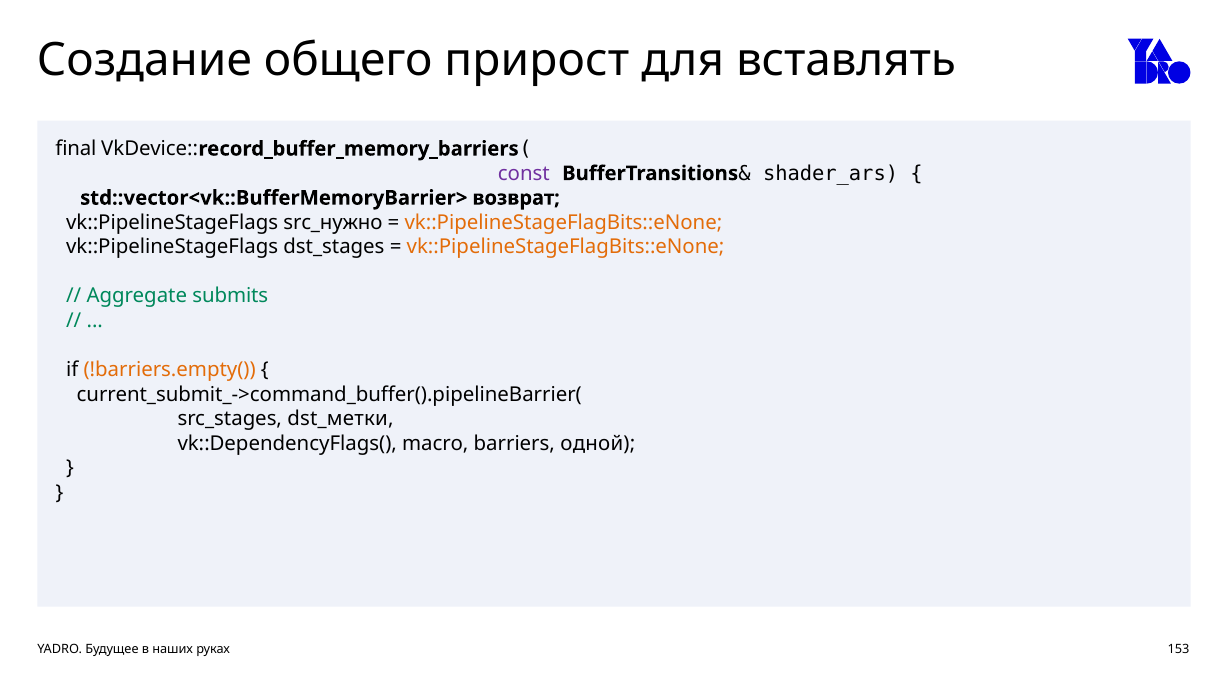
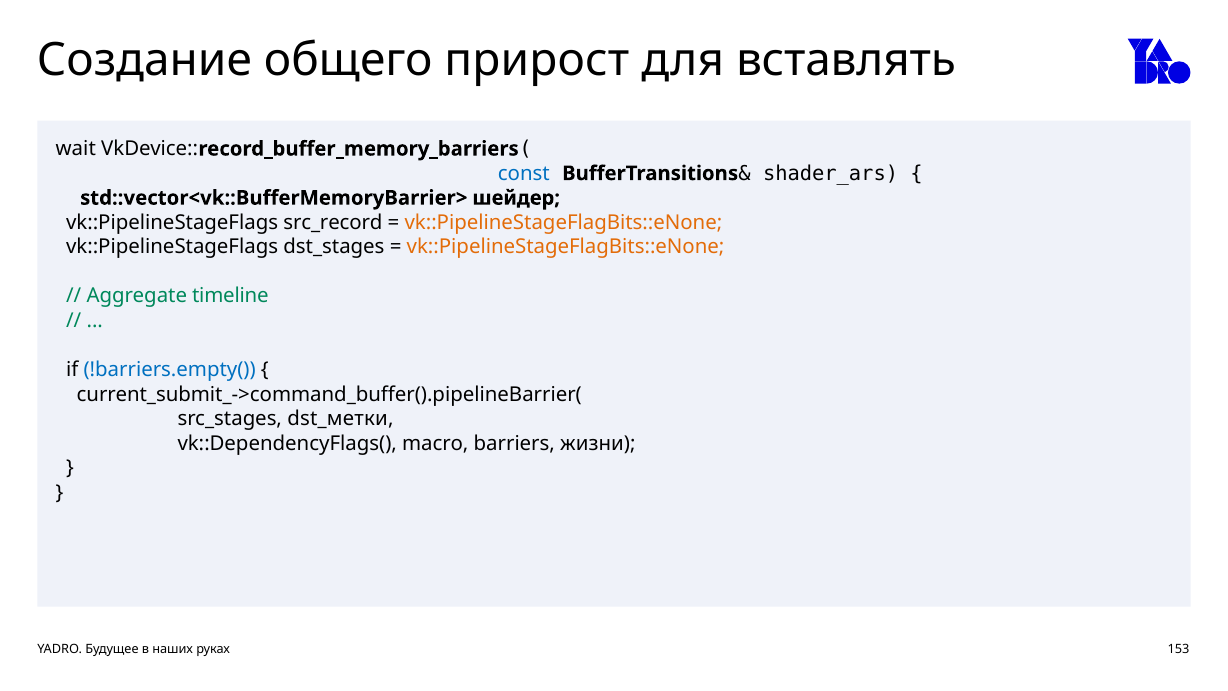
final: final -> wait
const colour: purple -> blue
возврат: возврат -> шейдер
src_нужно: src_нужно -> src_record
submits: submits -> timeline
!barriers.empty( colour: orange -> blue
одной: одной -> жизни
